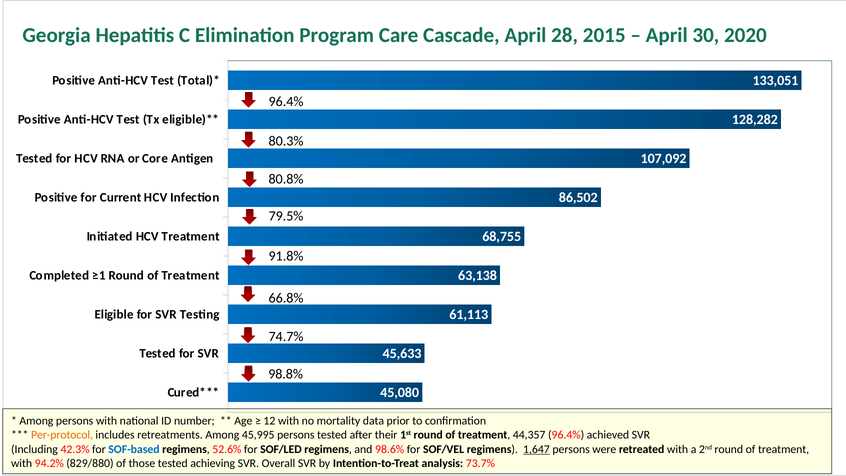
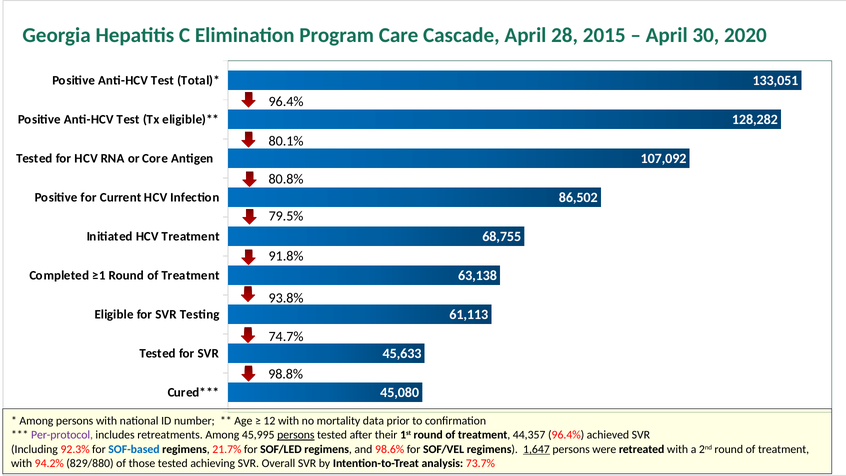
80.3%: 80.3% -> 80.1%
66.8%: 66.8% -> 93.8%
Per-protocol colour: orange -> purple
persons at (296, 435) underline: none -> present
42.3%: 42.3% -> 92.3%
52.6%: 52.6% -> 21.7%
